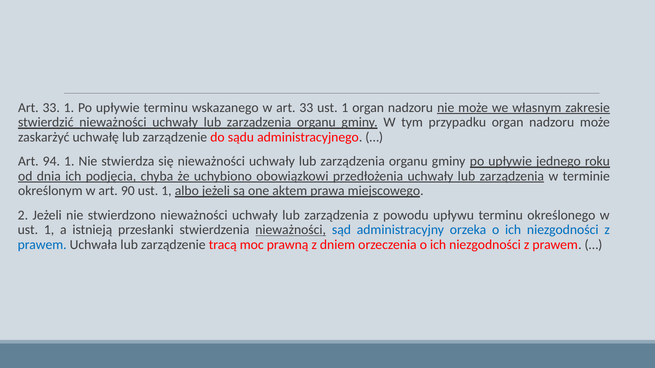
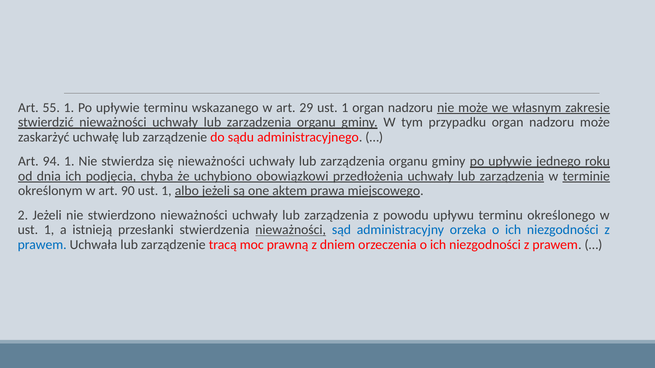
33 at (51, 108): 33 -> 55
w art 33: 33 -> 29
terminie underline: none -> present
